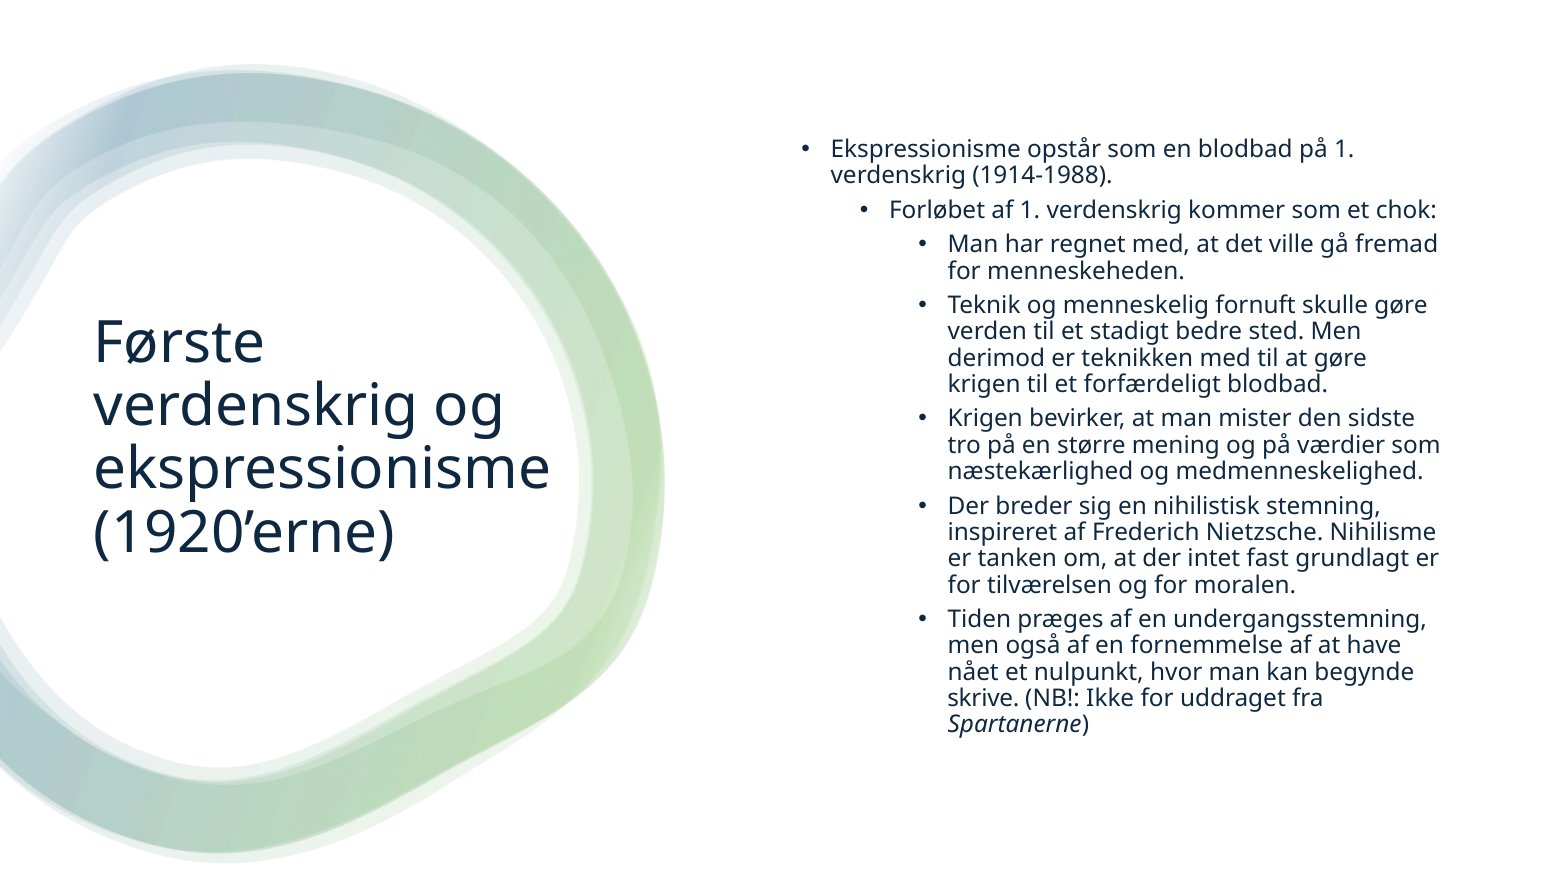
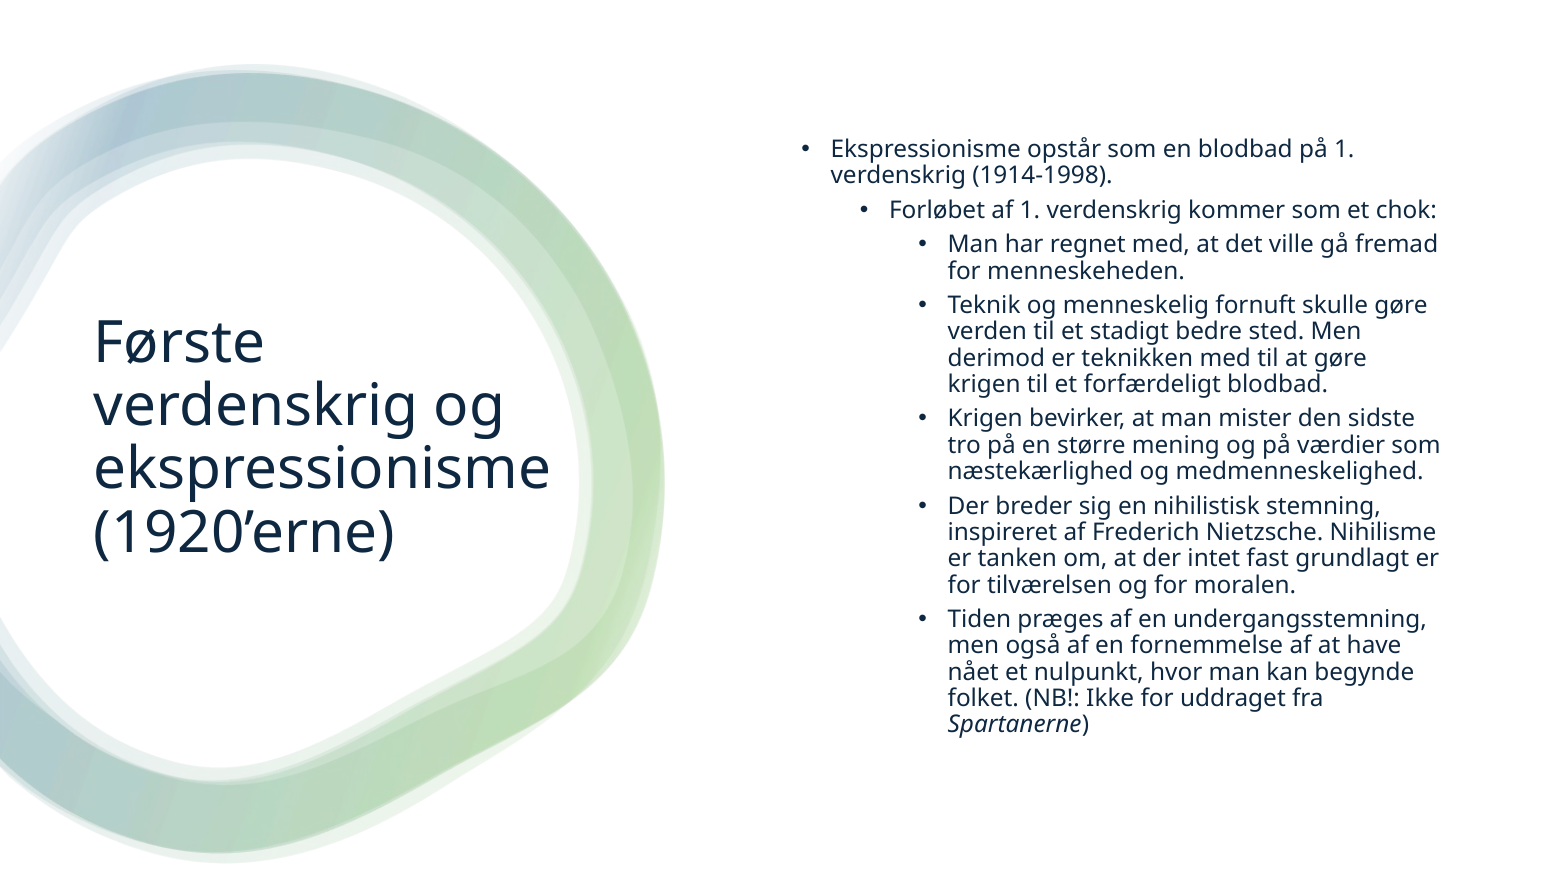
1914-1988: 1914-1988 -> 1914-1998
skrive: skrive -> folket
